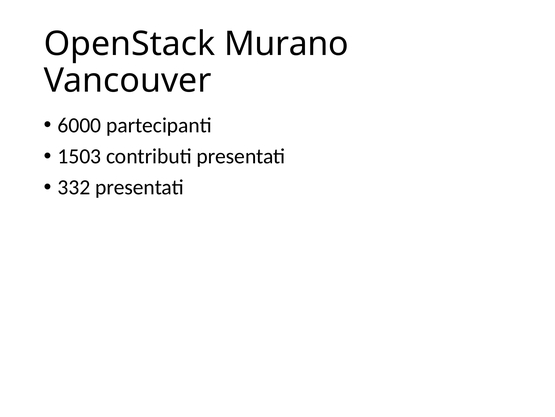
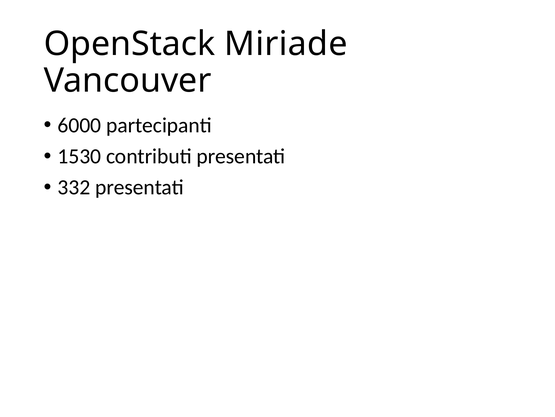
Murano: Murano -> Miriade
1503: 1503 -> 1530
